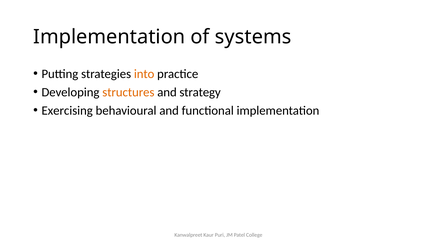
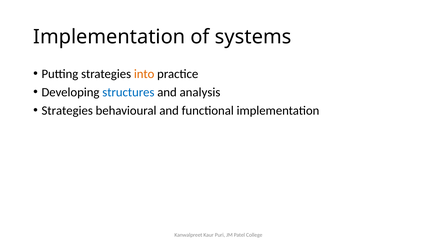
structures colour: orange -> blue
strategy: strategy -> analysis
Exercising at (67, 111): Exercising -> Strategies
